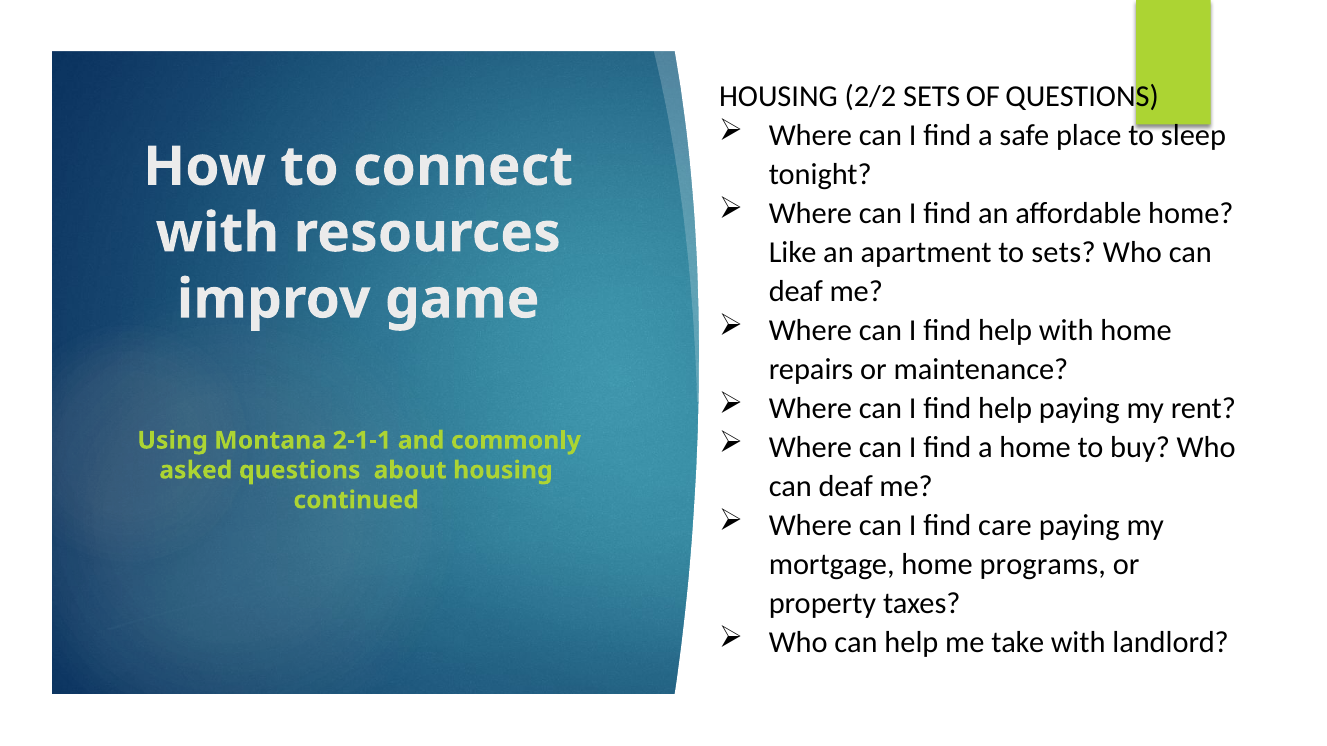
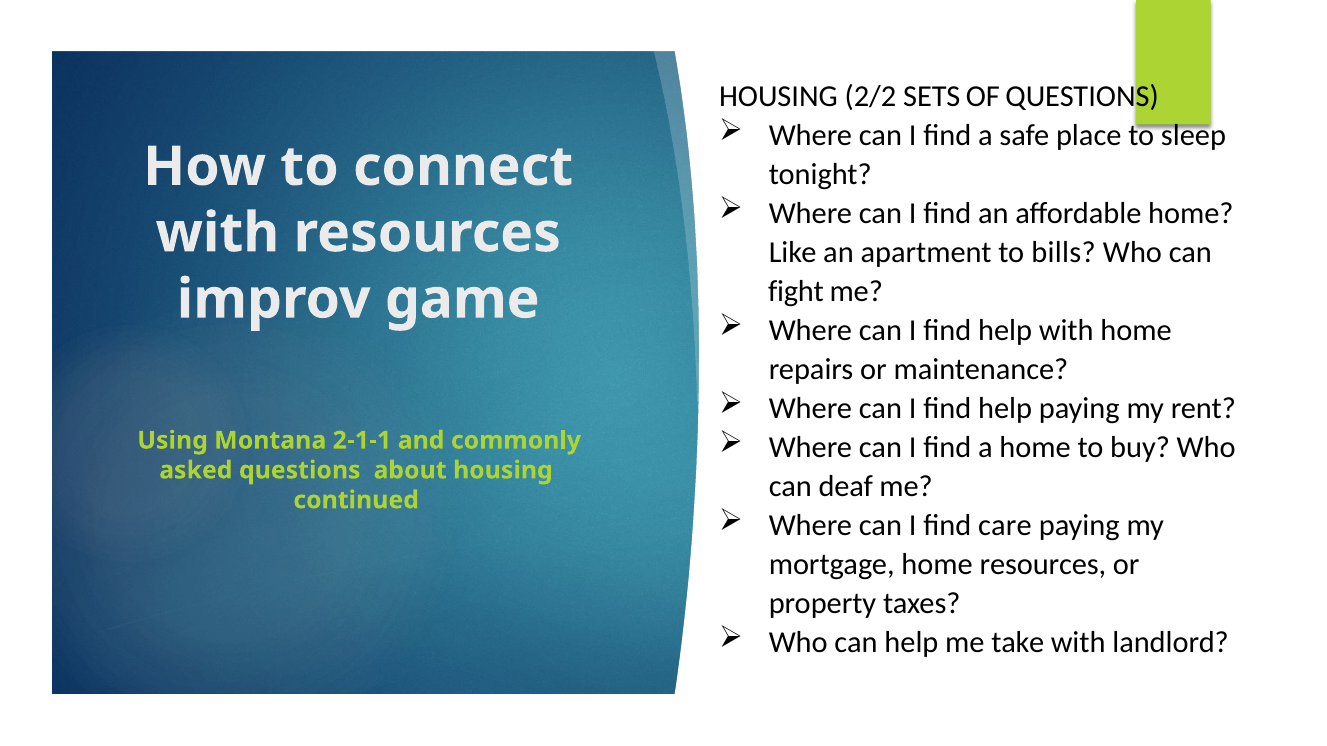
to sets: sets -> bills
deaf at (796, 292): deaf -> fight
home programs: programs -> resources
